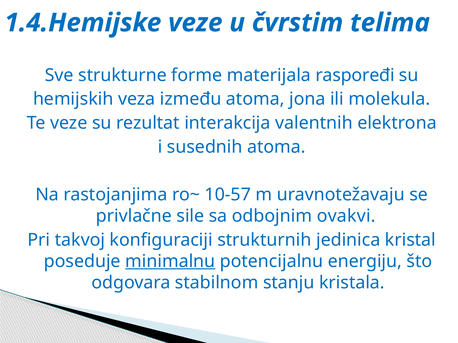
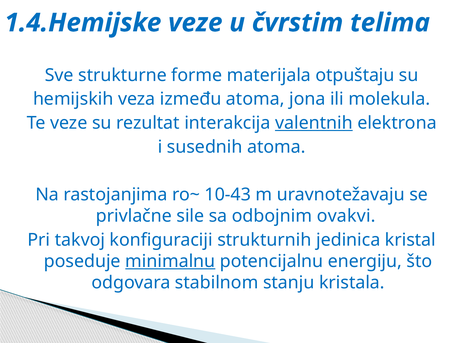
raspoređi: raspoređi -> otpuštaju
valentnih underline: none -> present
10-57: 10-57 -> 10-43
